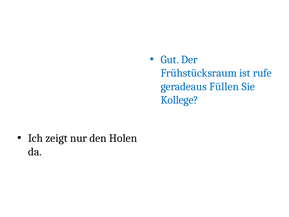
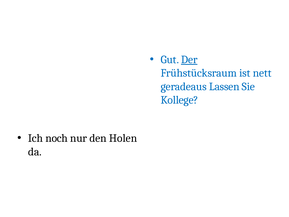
Der underline: none -> present
rufe: rufe -> nett
Füllen: Füllen -> Lassen
zeigt: zeigt -> noch
